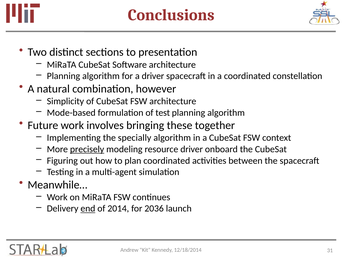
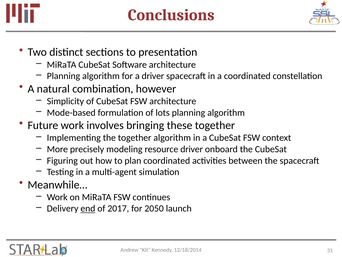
test: test -> lots
the specially: specially -> together
precisely underline: present -> none
2014: 2014 -> 2017
2036: 2036 -> 2050
